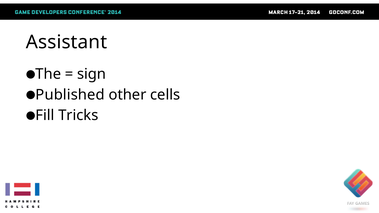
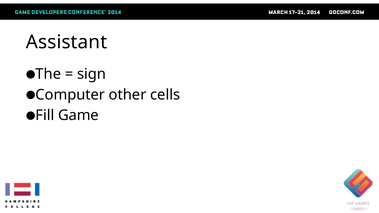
Published: Published -> Computer
Tricks: Tricks -> Game
